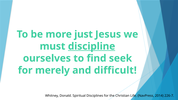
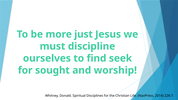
discipline underline: present -> none
merely: merely -> sought
difficult: difficult -> worship
